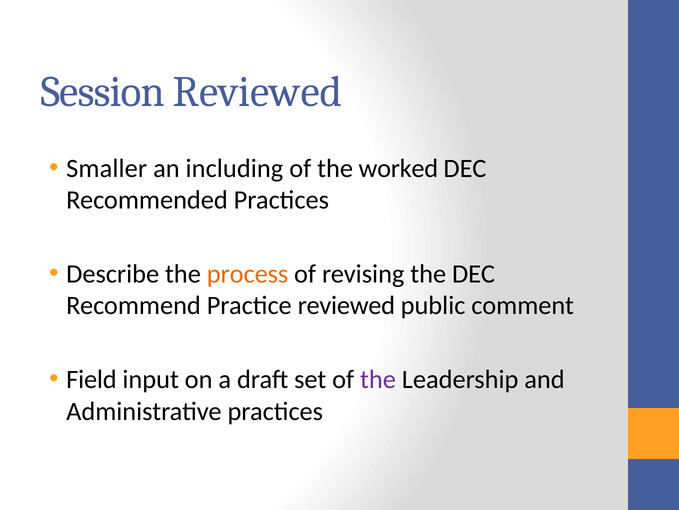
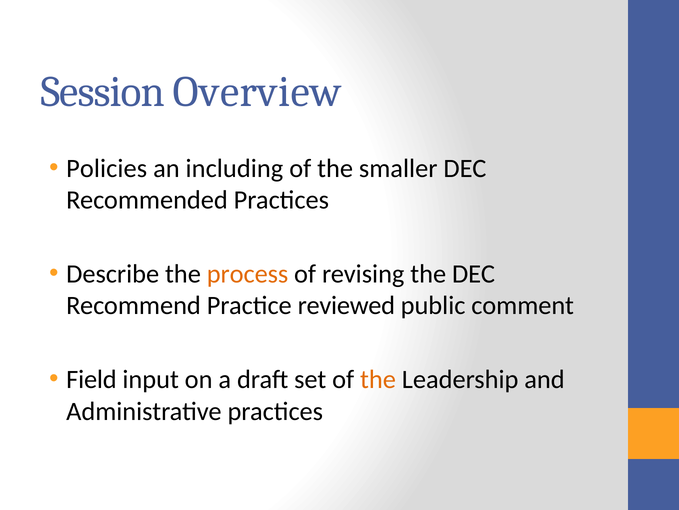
Session Reviewed: Reviewed -> Overview
Smaller: Smaller -> Policies
worked: worked -> smaller
the at (378, 379) colour: purple -> orange
